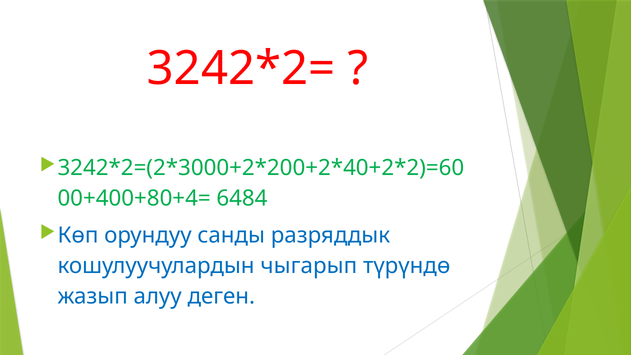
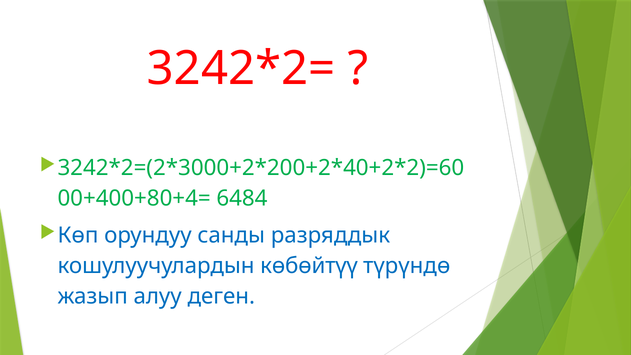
чыгарып: чыгарып -> көбөйтүү
